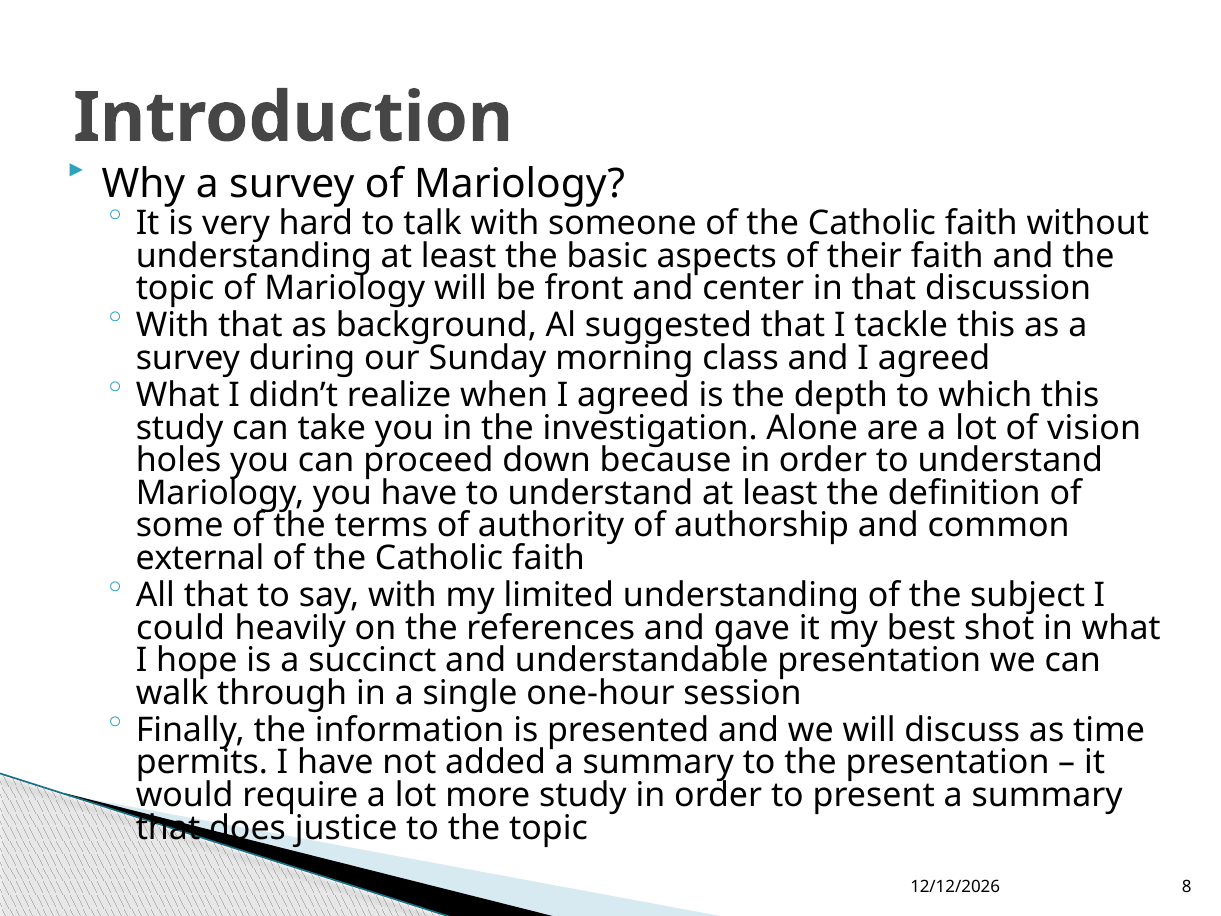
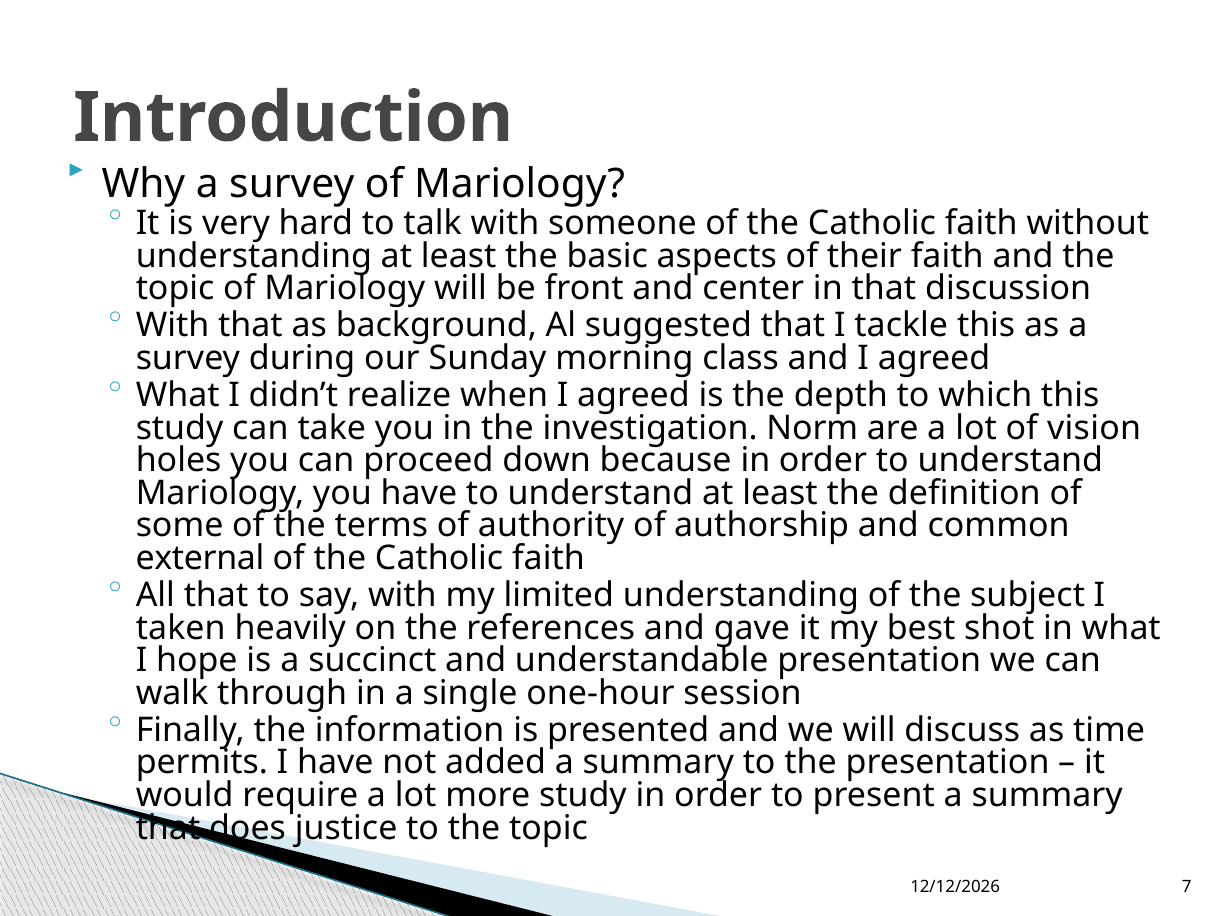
Alone: Alone -> Norm
could: could -> taken
8: 8 -> 7
